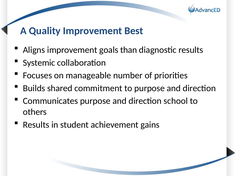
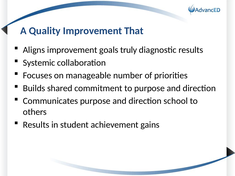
Best: Best -> That
than: than -> truly
